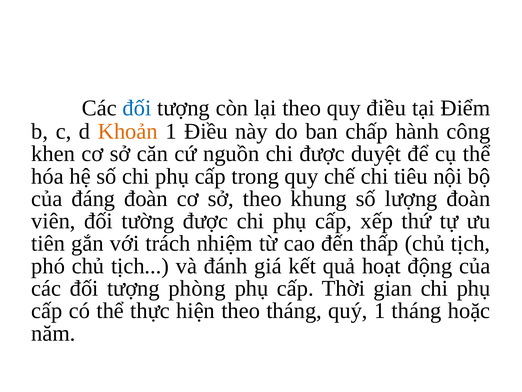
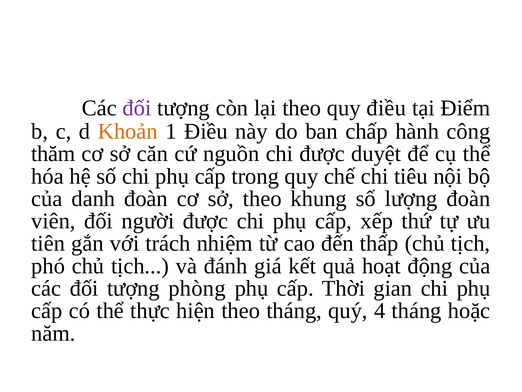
đối at (137, 108) colour: blue -> purple
khen: khen -> thăm
đáng: đáng -> danh
tường: tường -> người
quý 1: 1 -> 4
